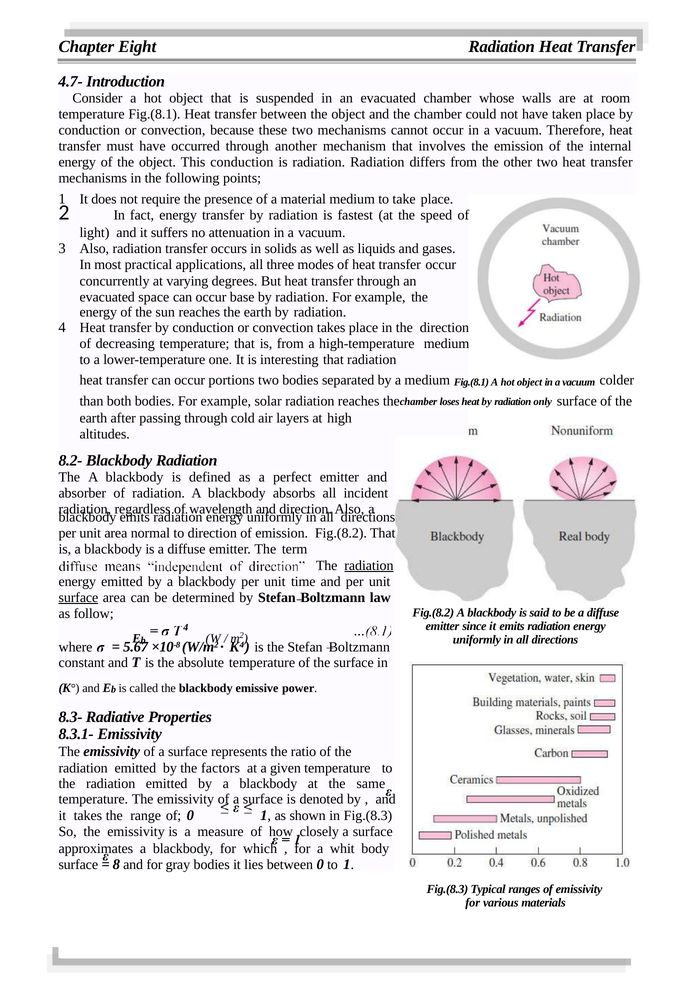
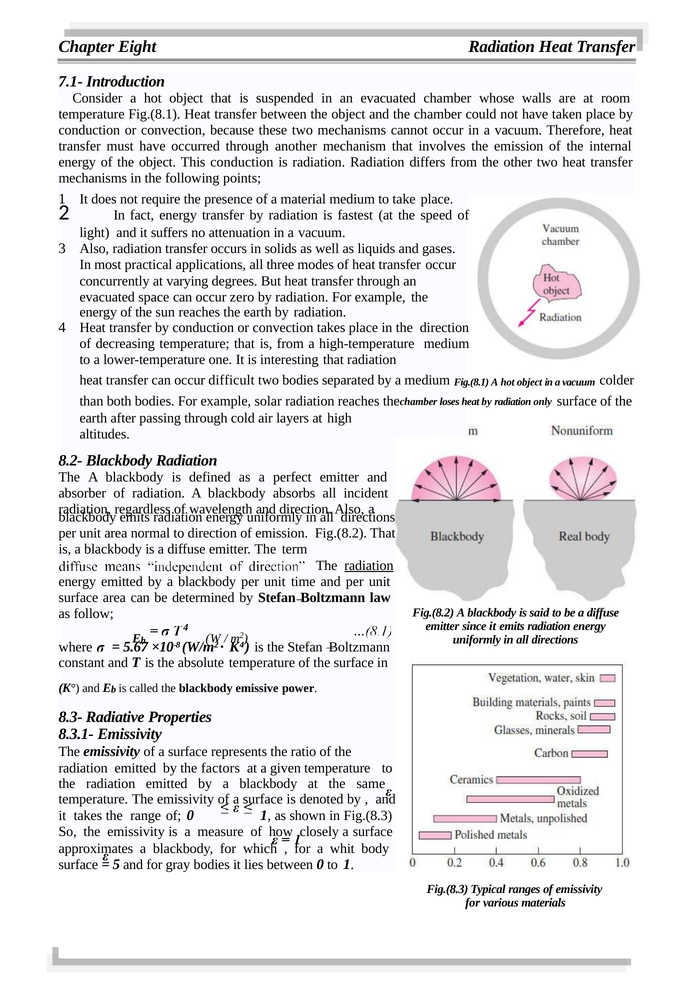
4.7-: 4.7- -> 7.1-
base: base -> zero
portions: portions -> difficult
surface at (78, 597) underline: present -> none
8: 8 -> 5
